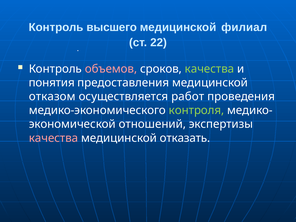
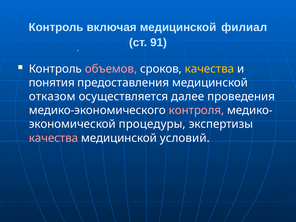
высшего: высшего -> включая
22: 22 -> 91
качества at (209, 69) colour: light green -> yellow
работ: работ -> далее
контроля colour: light green -> pink
отношений: отношений -> процедуры
отказать: отказать -> условий
